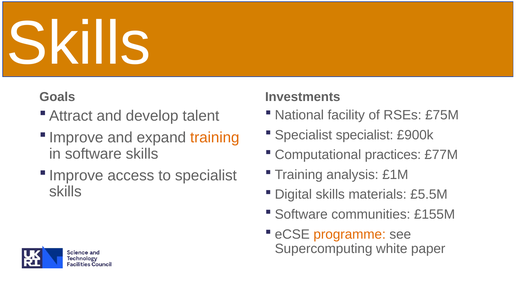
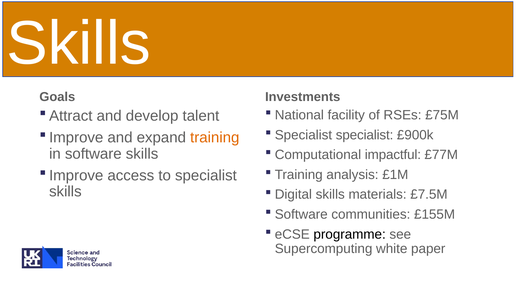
practices: practices -> impactful
£5.5M: £5.5M -> £7.5M
programme colour: orange -> black
